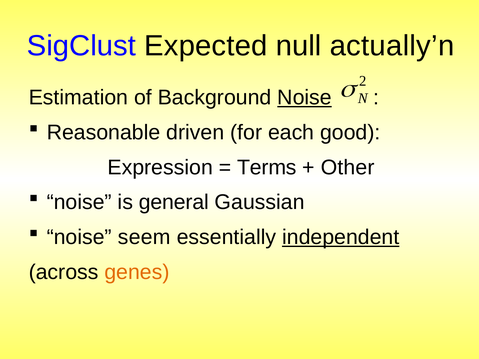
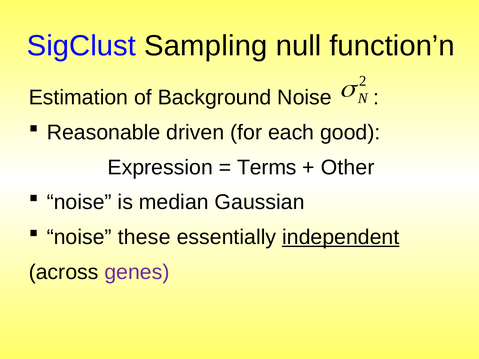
Expected: Expected -> Sampling
actually’n: actually’n -> function’n
Noise at (305, 98) underline: present -> none
general: general -> median
seem: seem -> these
genes colour: orange -> purple
